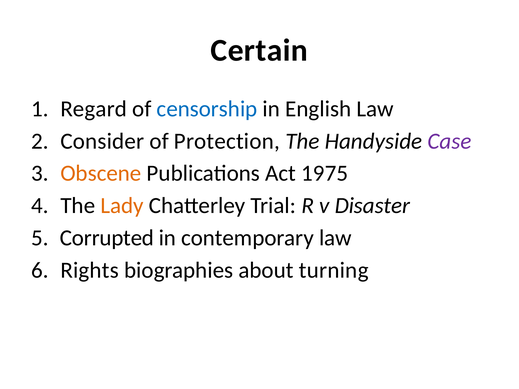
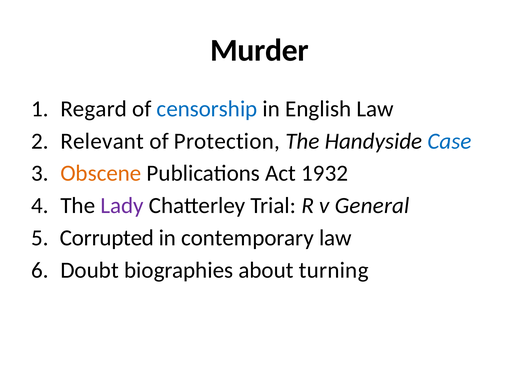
Certain: Certain -> Murder
Consider: Consider -> Relevant
Case colour: purple -> blue
1975: 1975 -> 1932
Lady colour: orange -> purple
Disaster: Disaster -> General
Rights: Rights -> Doubt
